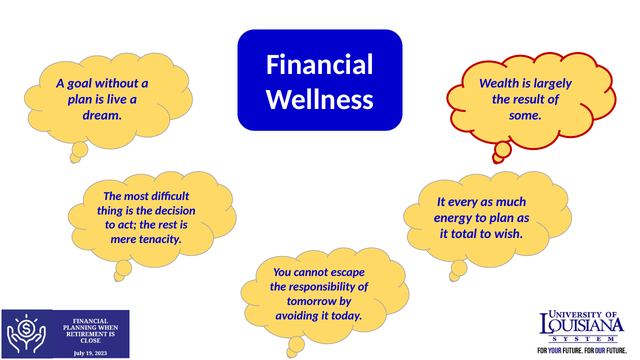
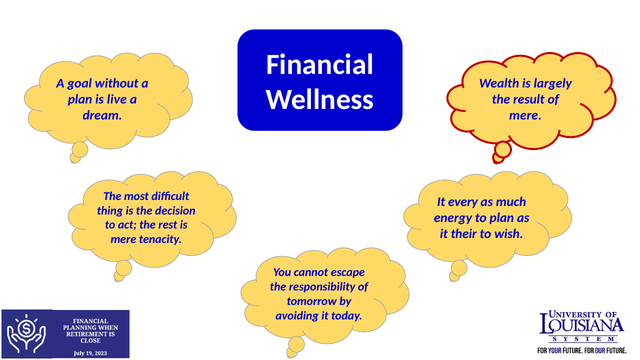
some at (526, 115): some -> mere
total: total -> their
